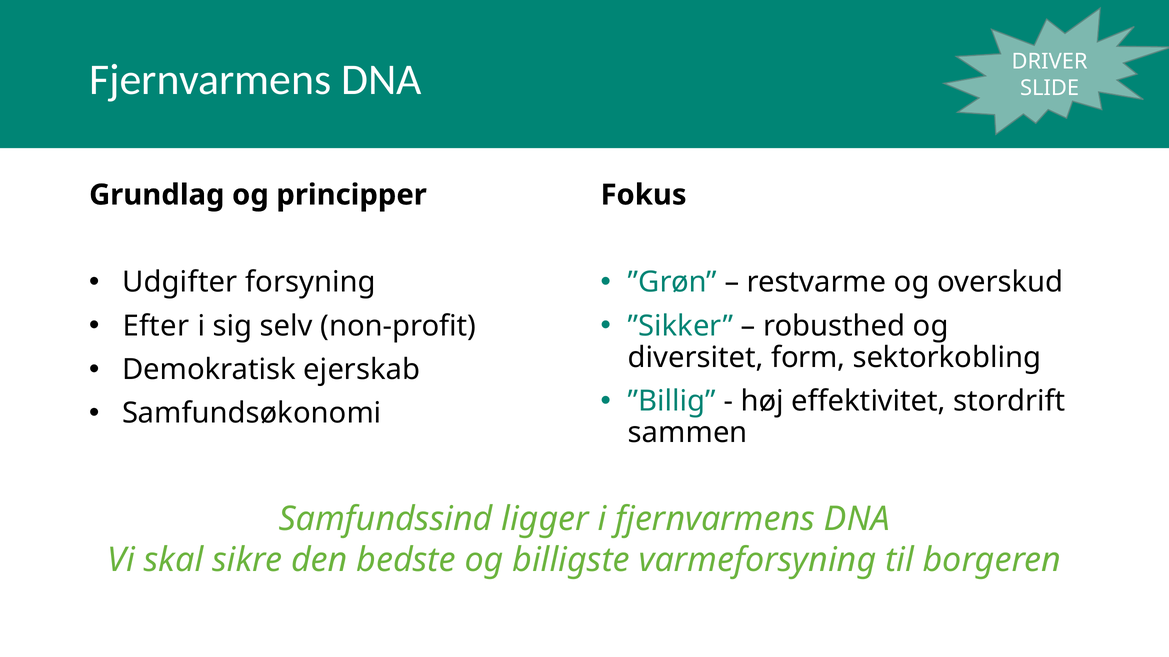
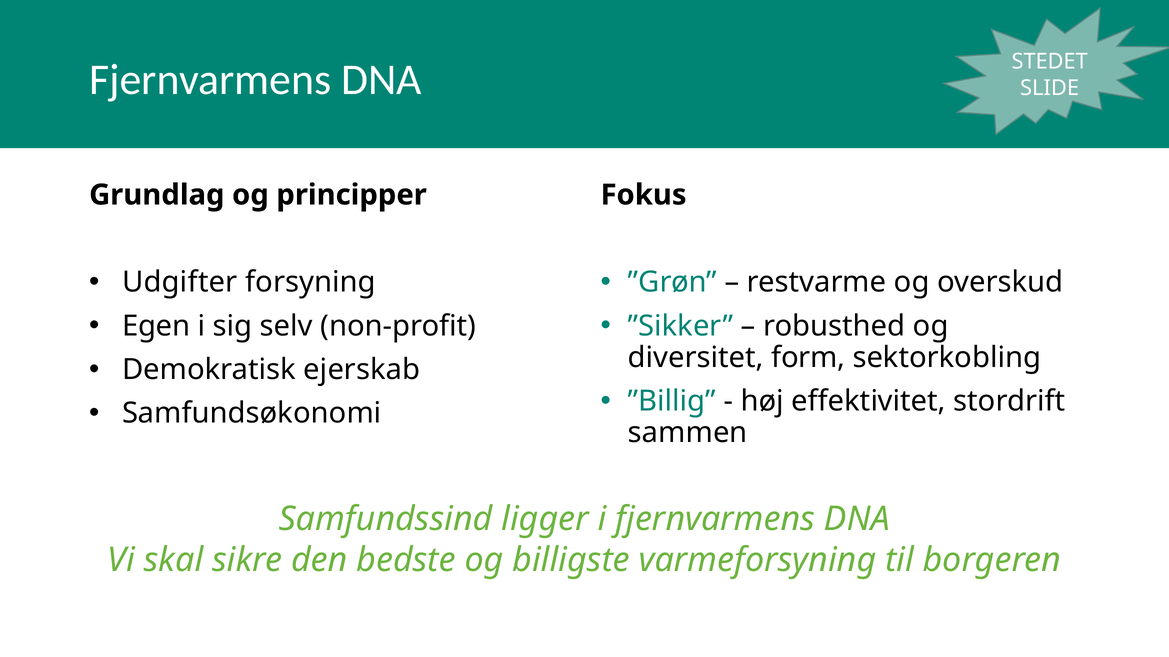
DRIVER: DRIVER -> STEDET
Efter: Efter -> Egen
